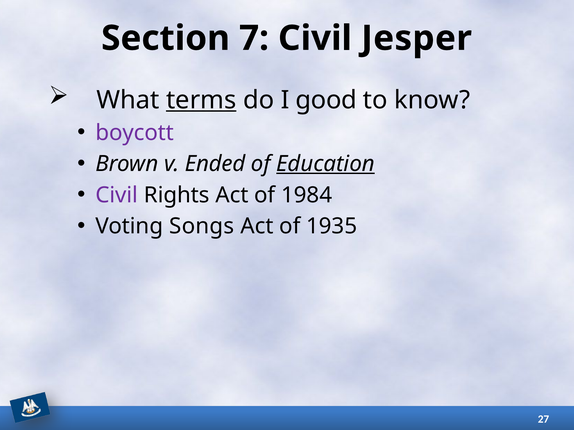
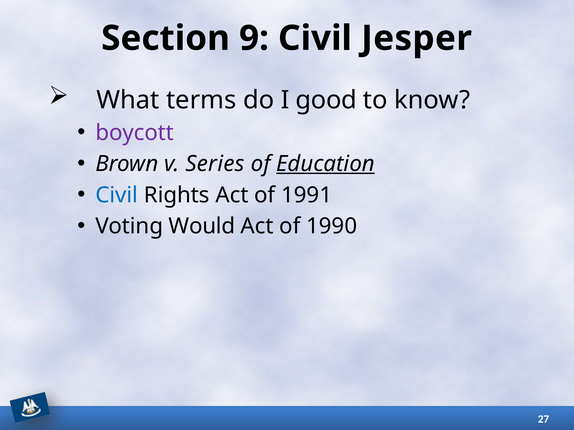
7: 7 -> 9
terms underline: present -> none
Ended: Ended -> Series
Civil at (117, 195) colour: purple -> blue
1984: 1984 -> 1991
Songs: Songs -> Would
1935: 1935 -> 1990
